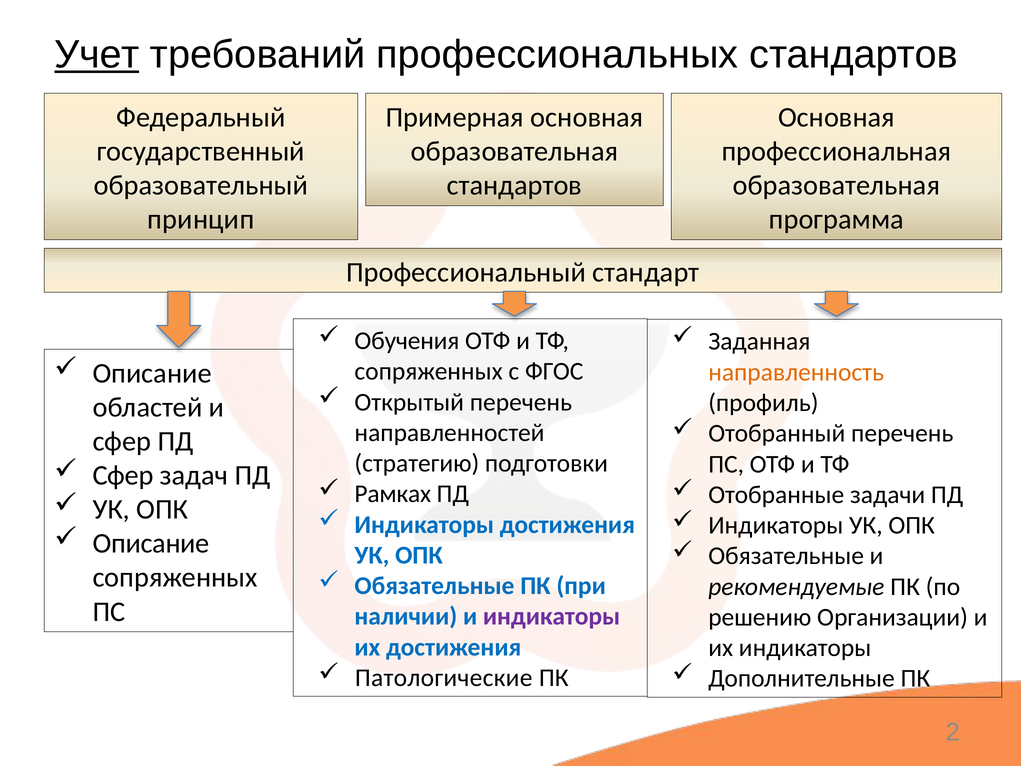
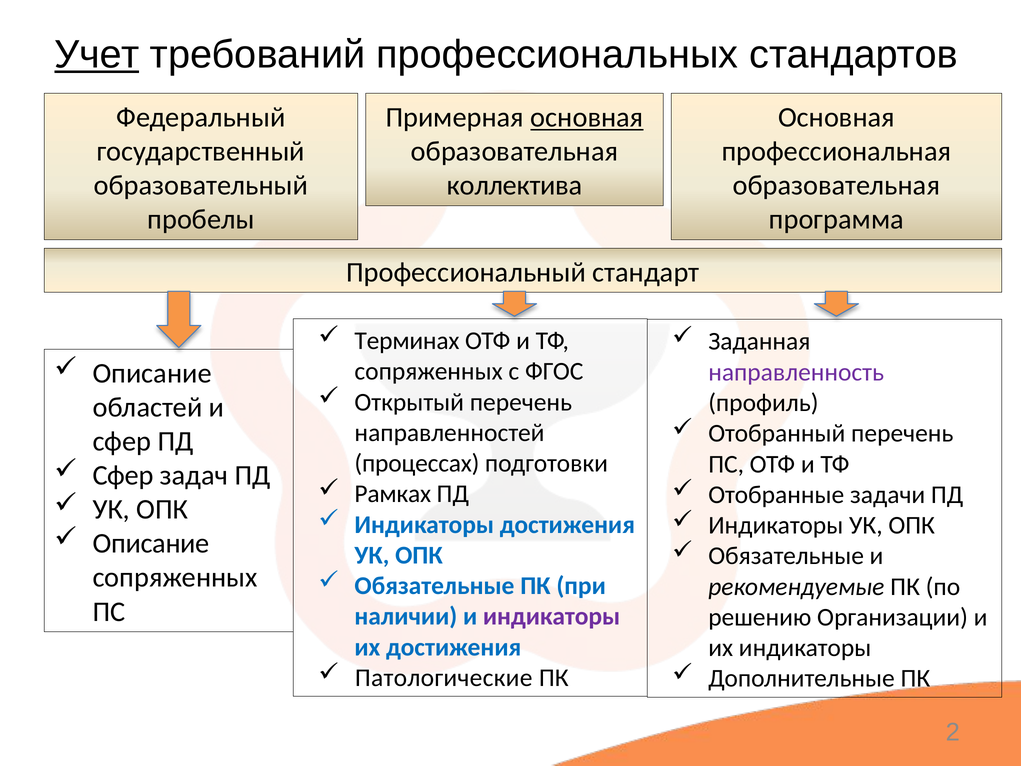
основная at (587, 117) underline: none -> present
стандартов at (515, 186): стандартов -> коллектива
принцип: принцип -> пробелы
Обучения: Обучения -> Терминах
направленность colour: orange -> purple
стратегию: стратегию -> процессах
